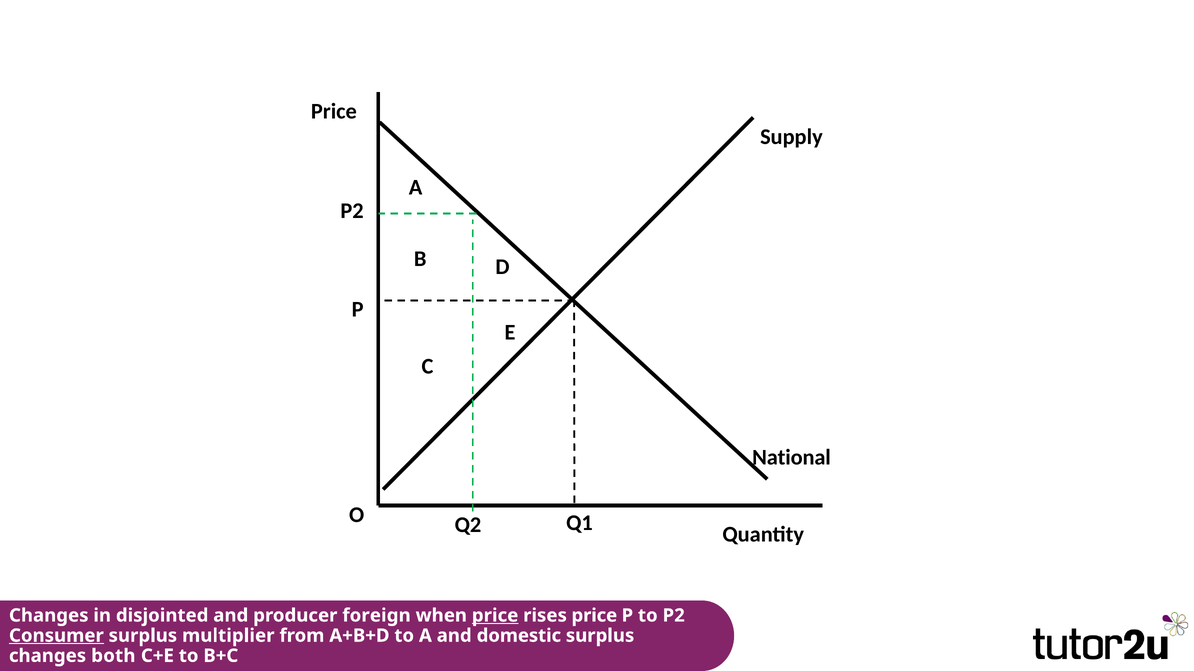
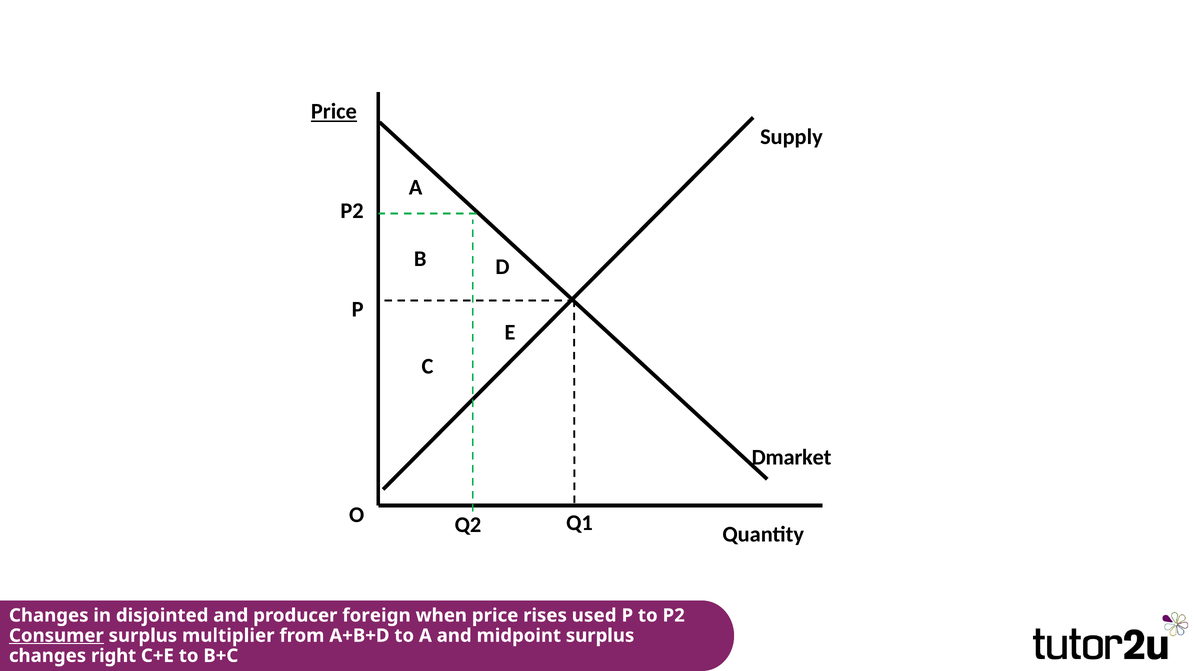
Price at (334, 112) underline: none -> present
National: National -> Dmarket
price at (495, 616) underline: present -> none
rises price: price -> used
domestic: domestic -> midpoint
both: both -> right
